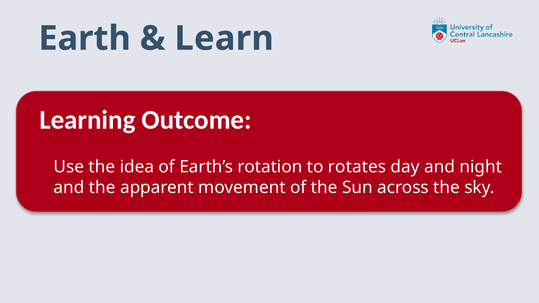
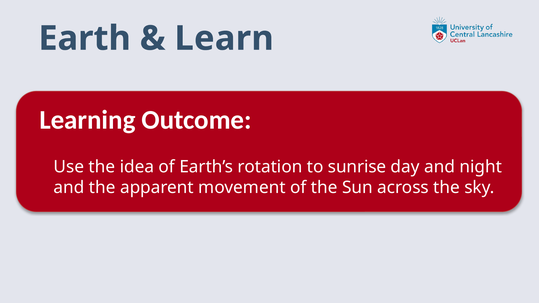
rotates: rotates -> sunrise
